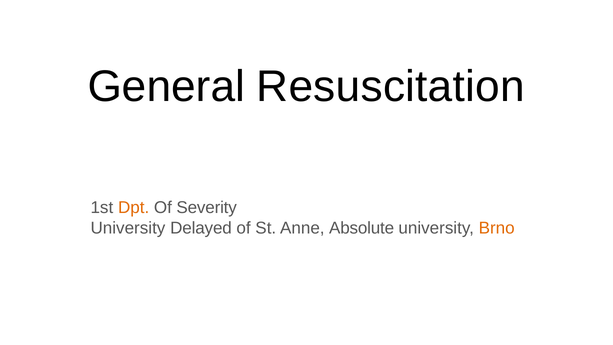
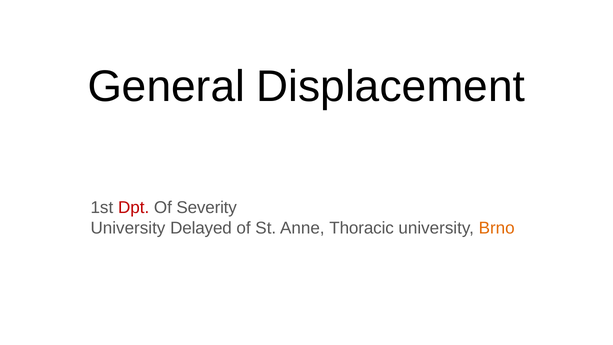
Resuscitation: Resuscitation -> Displacement
Dpt colour: orange -> red
Absolute: Absolute -> Thoracic
